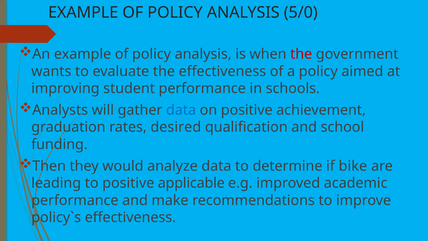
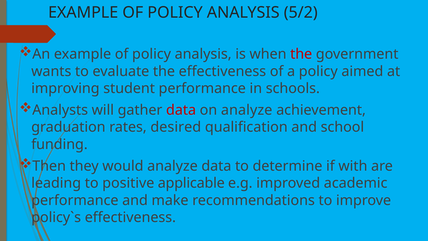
5/0: 5/0 -> 5/2
data at (181, 110) colour: blue -> red
on positive: positive -> analyze
bike: bike -> with
